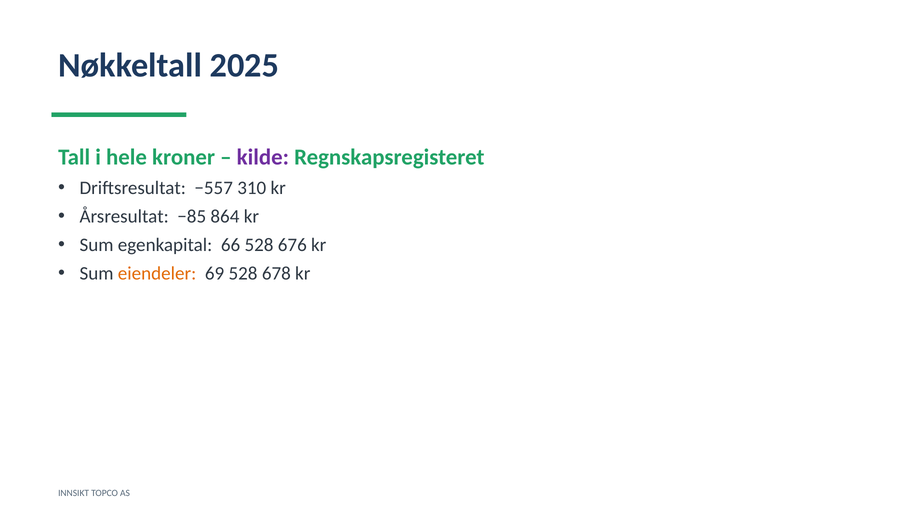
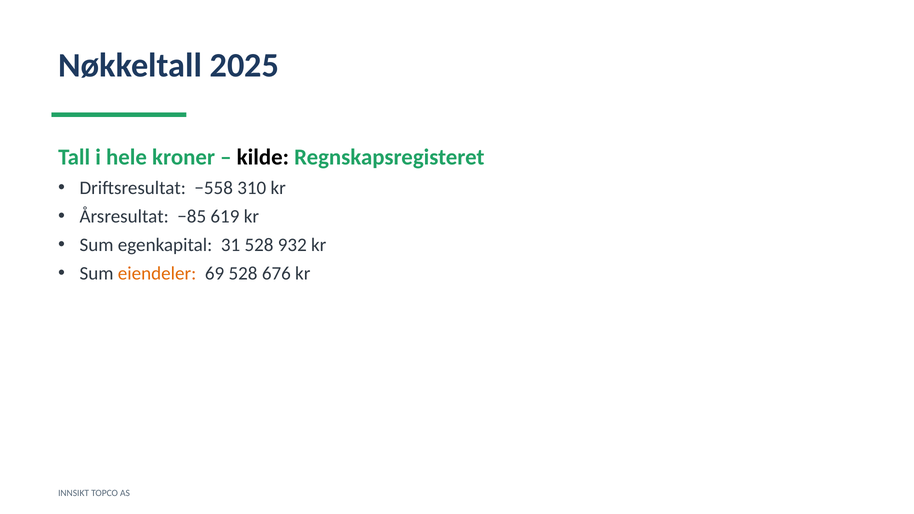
kilde colour: purple -> black
−557: −557 -> −558
864: 864 -> 619
66: 66 -> 31
676: 676 -> 932
678: 678 -> 676
